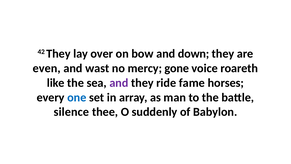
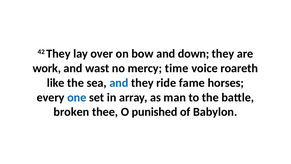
even: even -> work
gone: gone -> time
and at (119, 83) colour: purple -> blue
silence: silence -> broken
suddenly: suddenly -> punished
